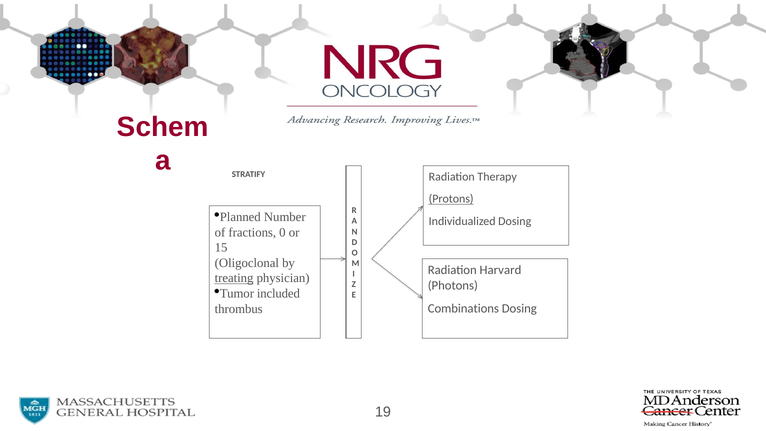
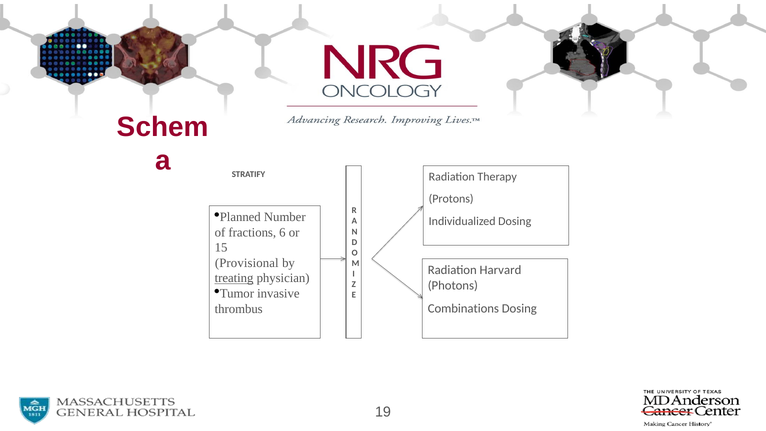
Protons underline: present -> none
0: 0 -> 6
Oligoclonal: Oligoclonal -> Provisional
included: included -> invasive
